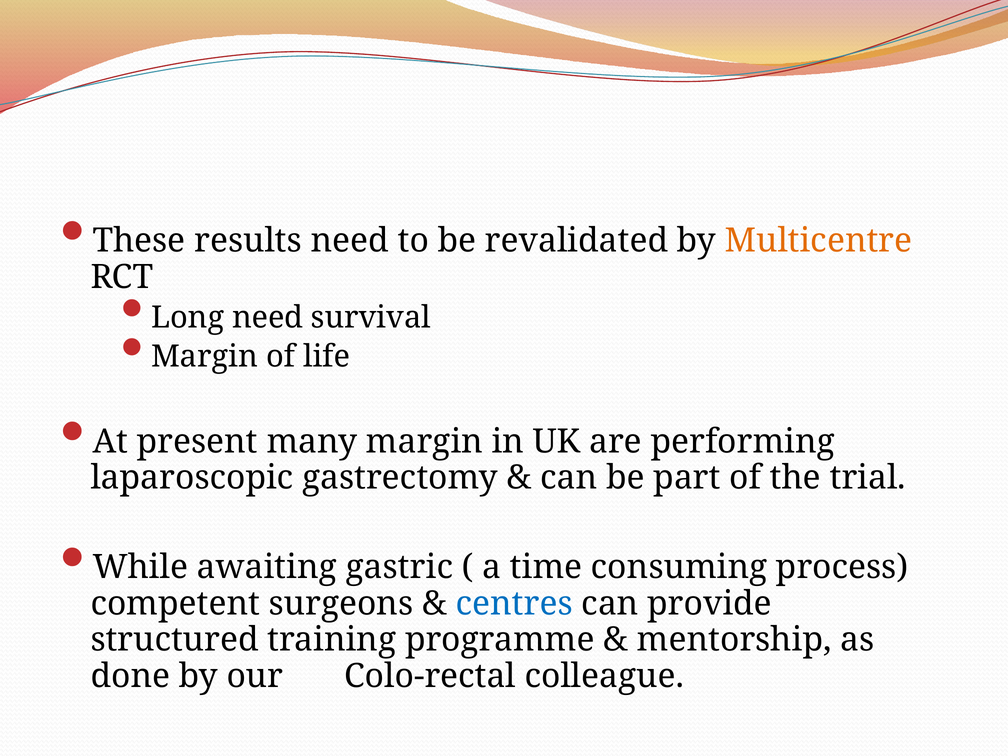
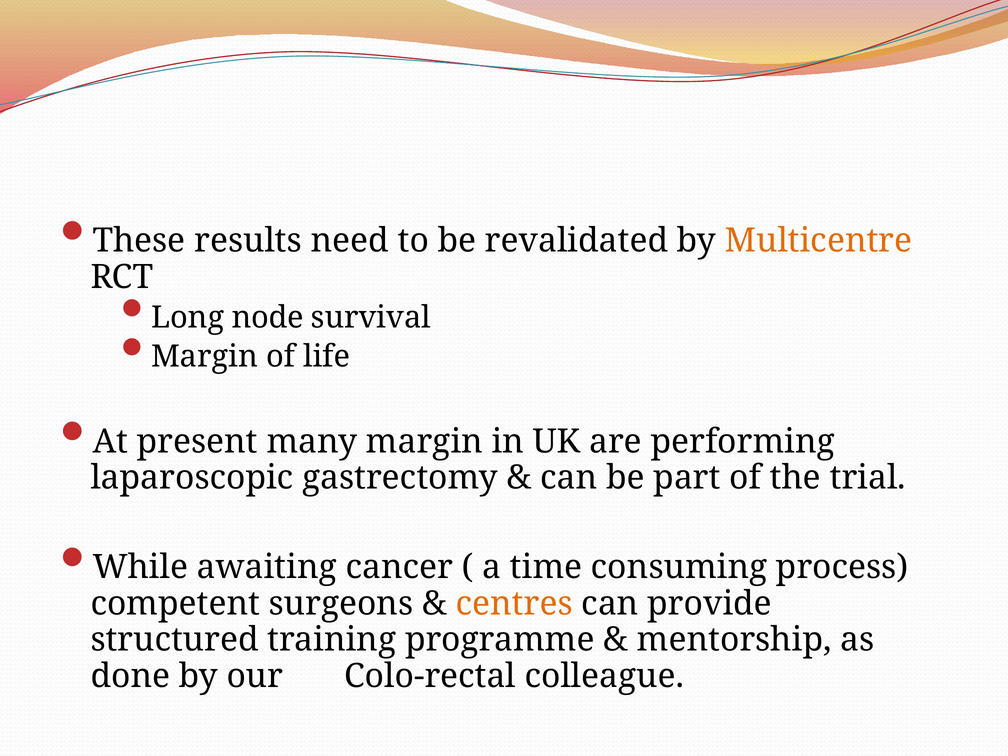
Long need: need -> node
gastric: gastric -> cancer
centres colour: blue -> orange
